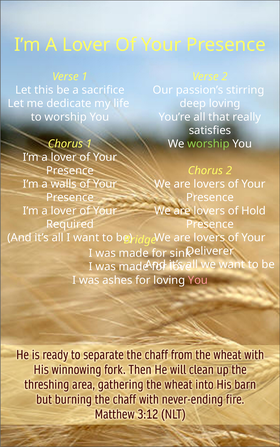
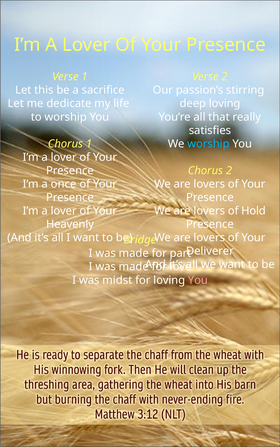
worship at (208, 144) colour: light green -> light blue
walls: walls -> once
Required: Required -> Heavenly
sink: sink -> part
ashes: ashes -> midst
